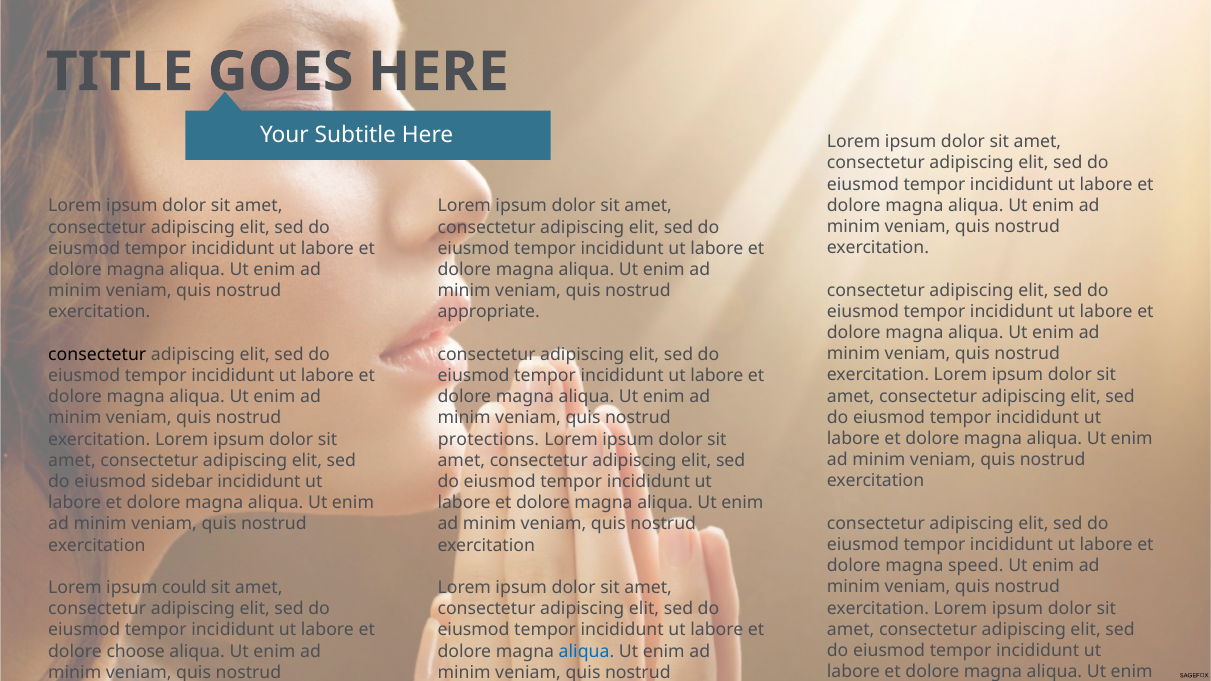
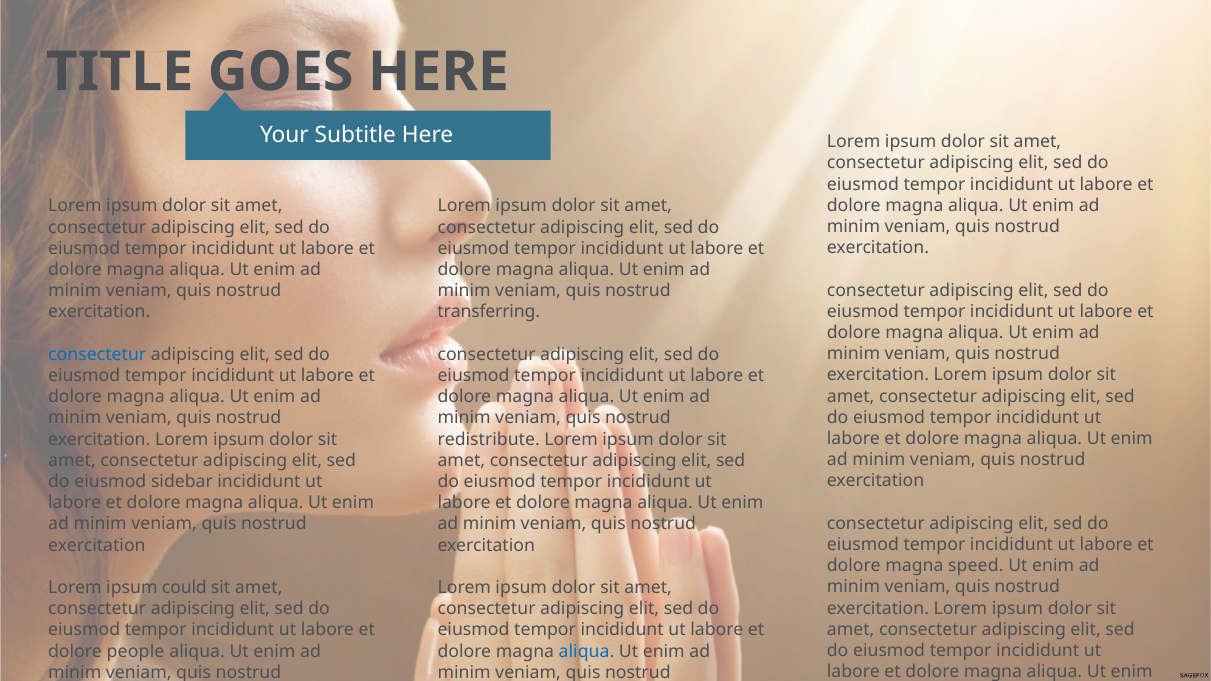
appropriate: appropriate -> transferring
consectetur at (97, 355) colour: black -> blue
protections: protections -> redistribute
choose: choose -> people
